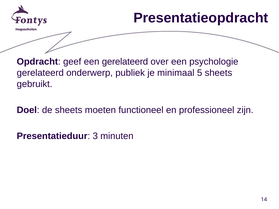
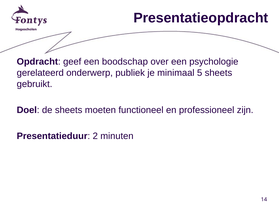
een gerelateerd: gerelateerd -> boodschap
3: 3 -> 2
